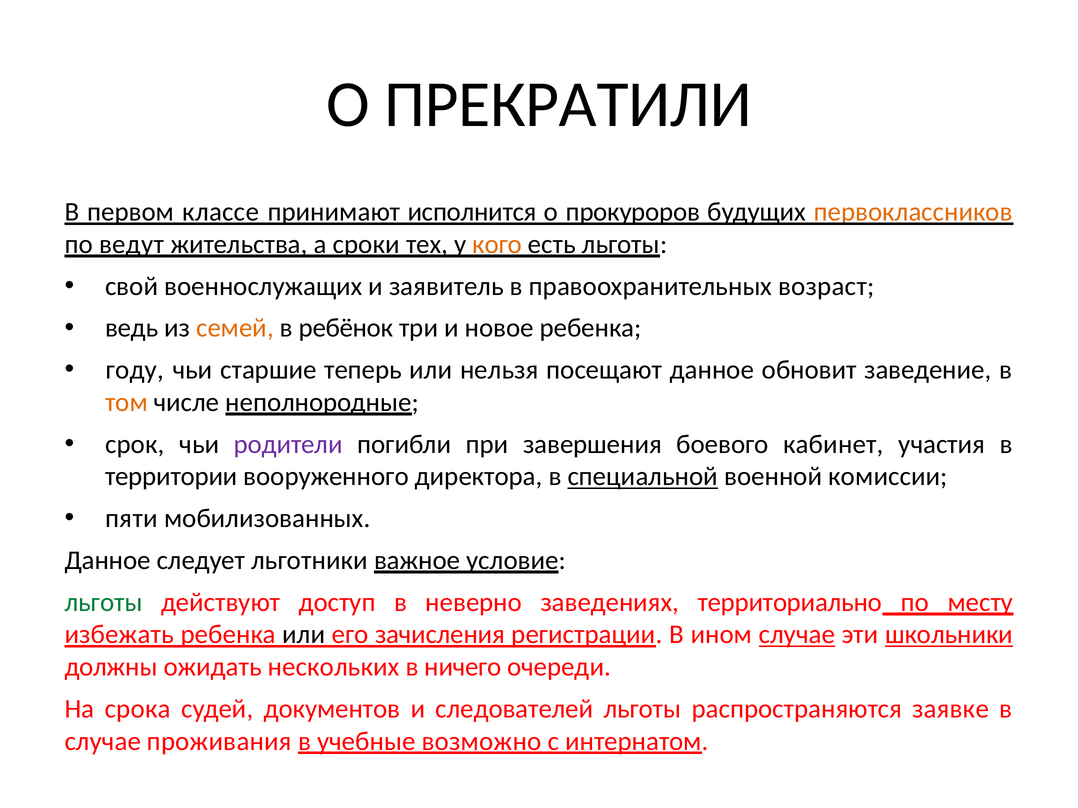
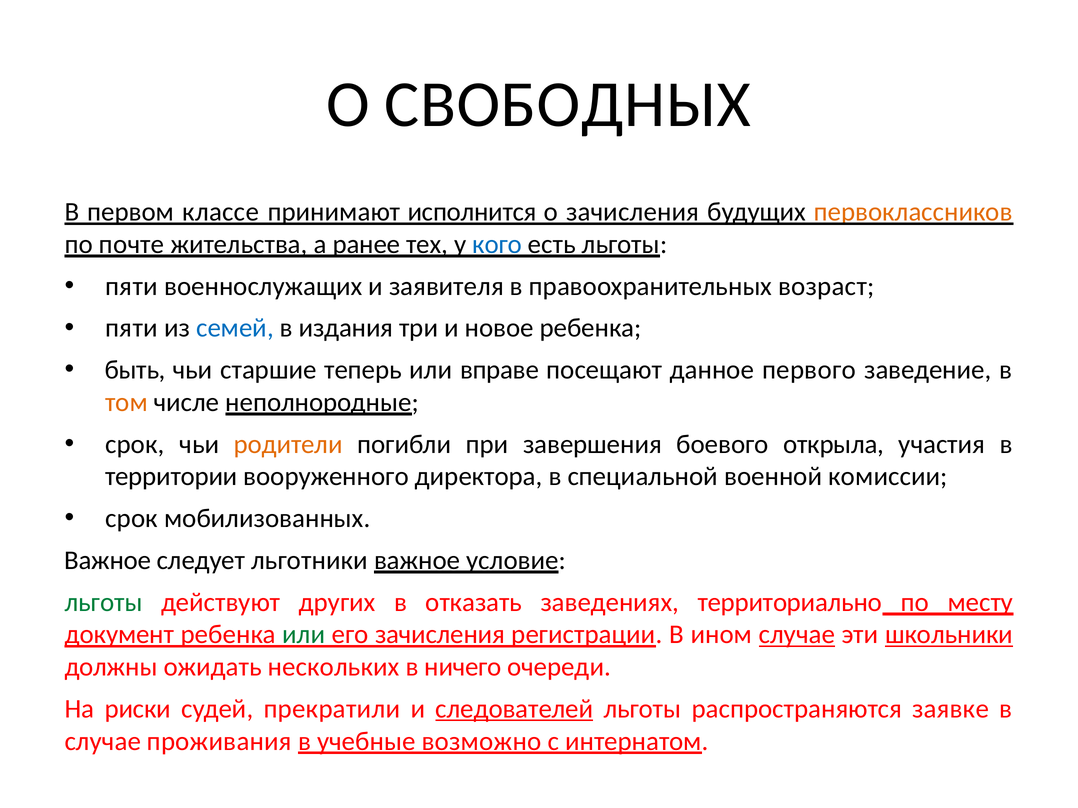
ПРЕКРАТИЛИ: ПРЕКРАТИЛИ -> СВОБОДНЫХ
о прокуроров: прокуроров -> зачисления
ведут: ведут -> почте
сроки: сроки -> ранее
кого colour: orange -> blue
свой at (132, 286): свой -> пяти
заявитель: заявитель -> заявителя
ведь at (132, 328): ведь -> пяти
семей colour: orange -> blue
ребёнок: ребёнок -> издания
году: году -> быть
нельзя: нельзя -> вправе
обновит: обновит -> первого
родители colour: purple -> orange
кабинет: кабинет -> открыла
специальной underline: present -> none
пяти at (131, 519): пяти -> срок
Данное at (108, 561): Данное -> Важное
доступ: доступ -> других
неверно: неверно -> отказать
избежать: избежать -> документ
или at (304, 635) colour: black -> green
срока: срока -> риски
документов: документов -> прекратили
следователей underline: none -> present
